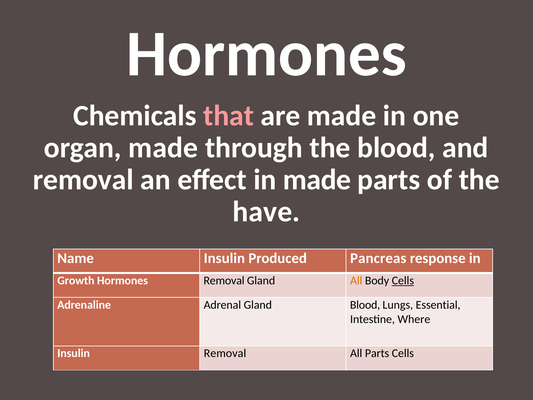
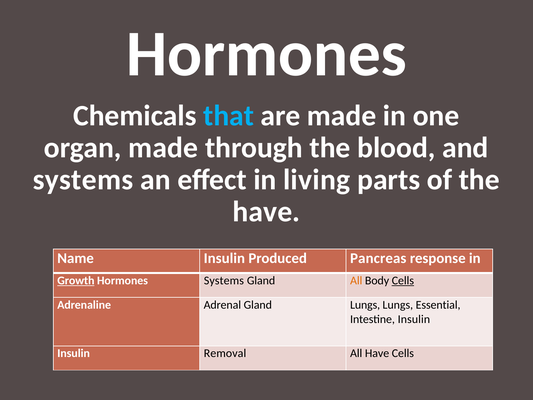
that colour: pink -> light blue
removal at (83, 180): removal -> systems
in made: made -> living
Growth underline: none -> present
Hormones Removal: Removal -> Systems
Gland Blood: Blood -> Lungs
Intestine Where: Where -> Insulin
All Parts: Parts -> Have
